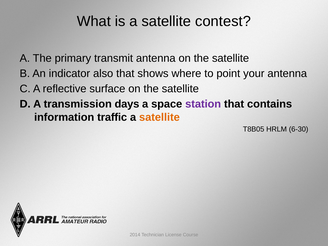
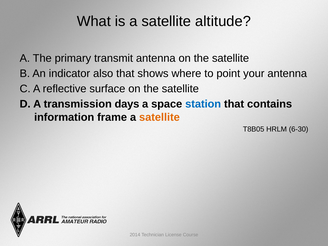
contest: contest -> altitude
station colour: purple -> blue
traffic: traffic -> frame
